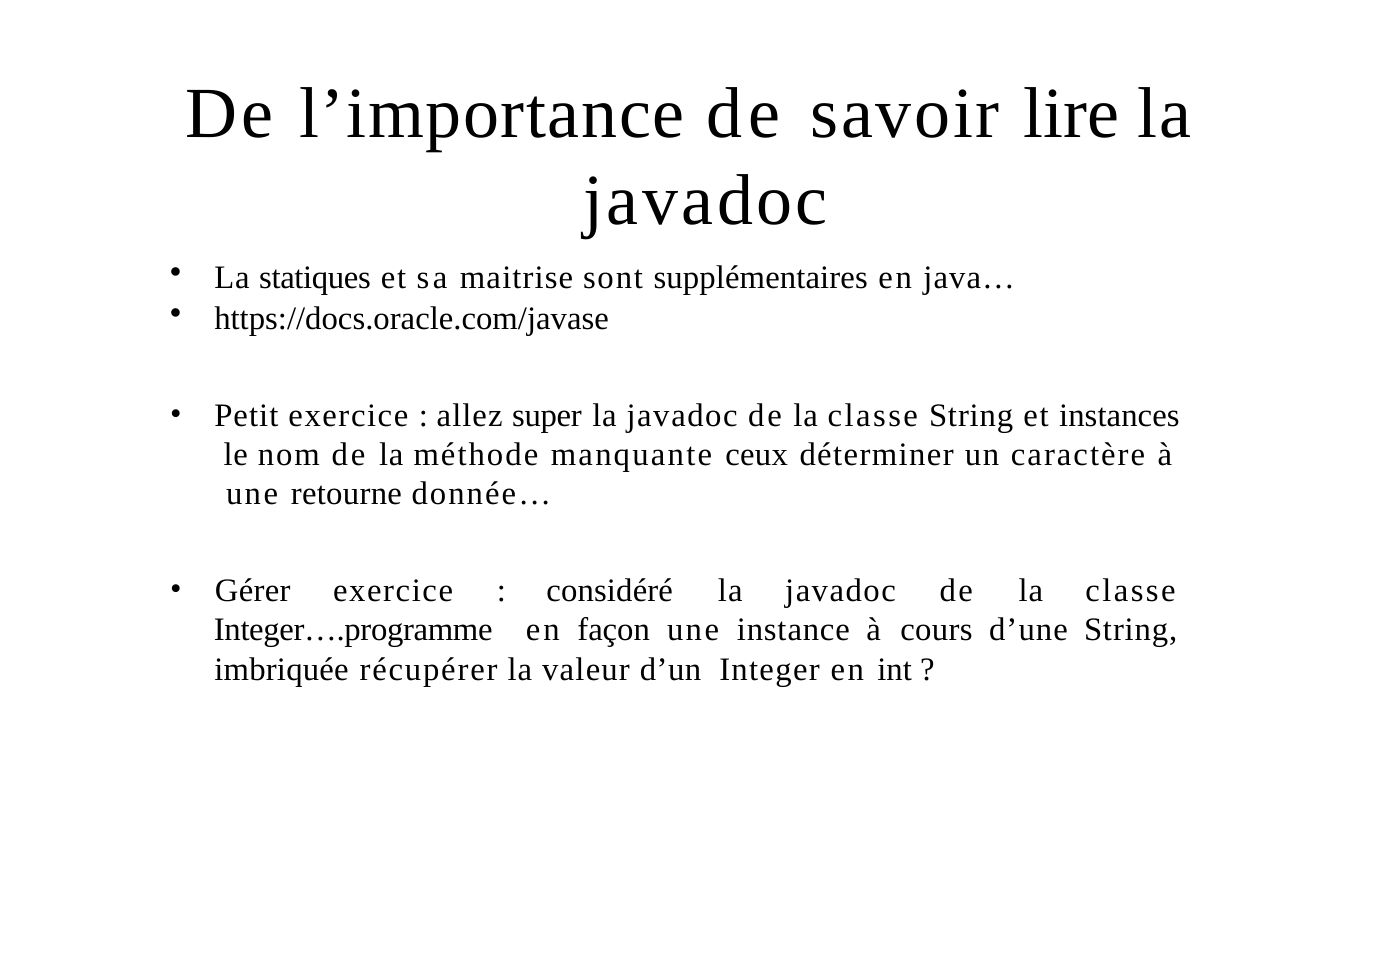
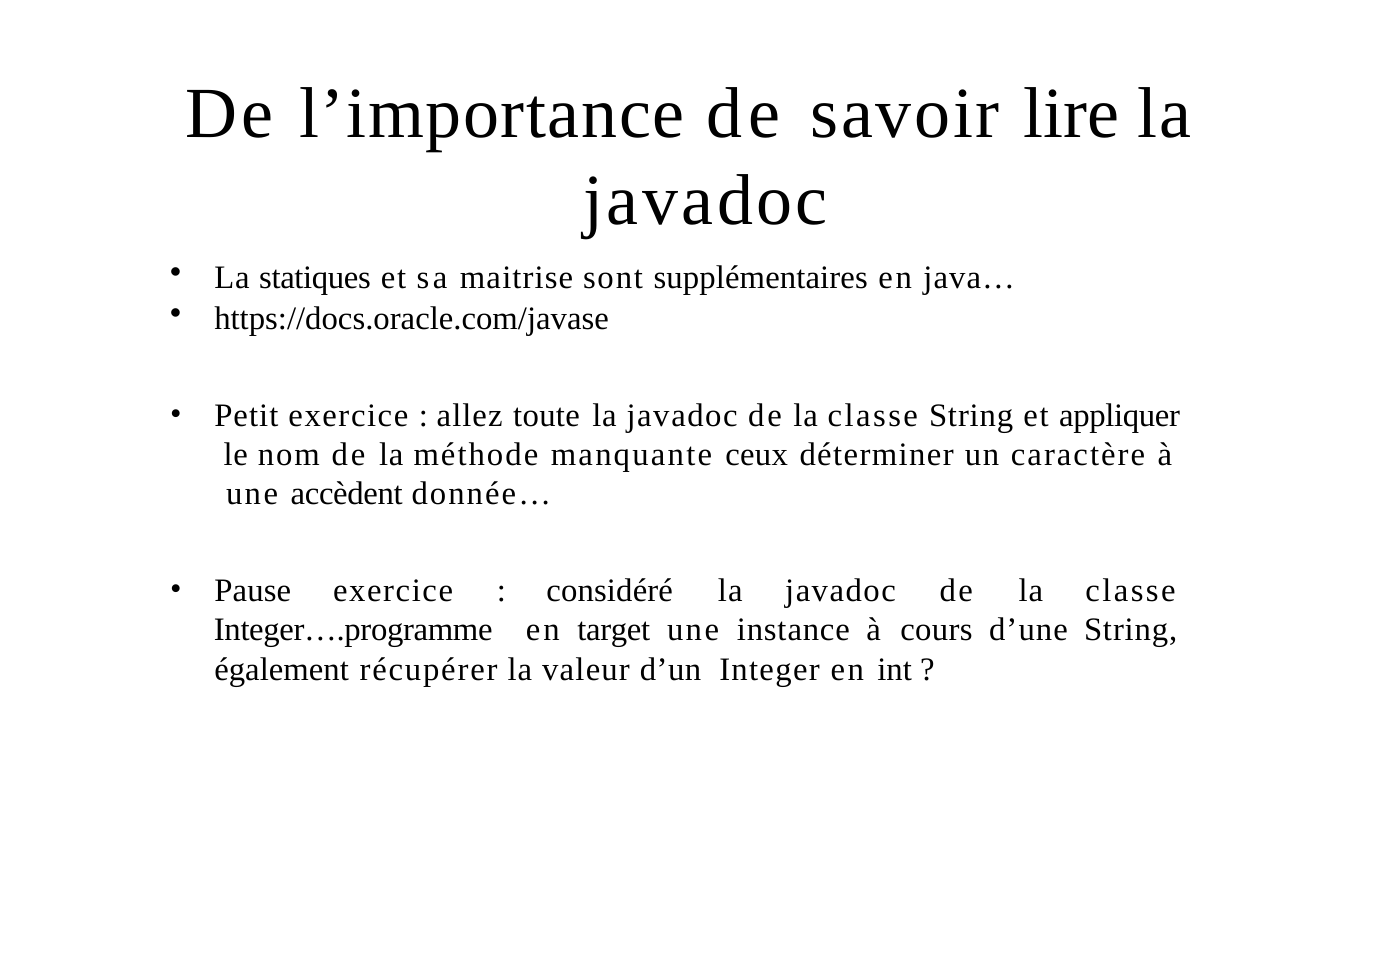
super: super -> toute
instances: instances -> appliquer
retourne: retourne -> accèdent
Gérer: Gérer -> Pause
façon: façon -> target
imbriquée: imbriquée -> également
